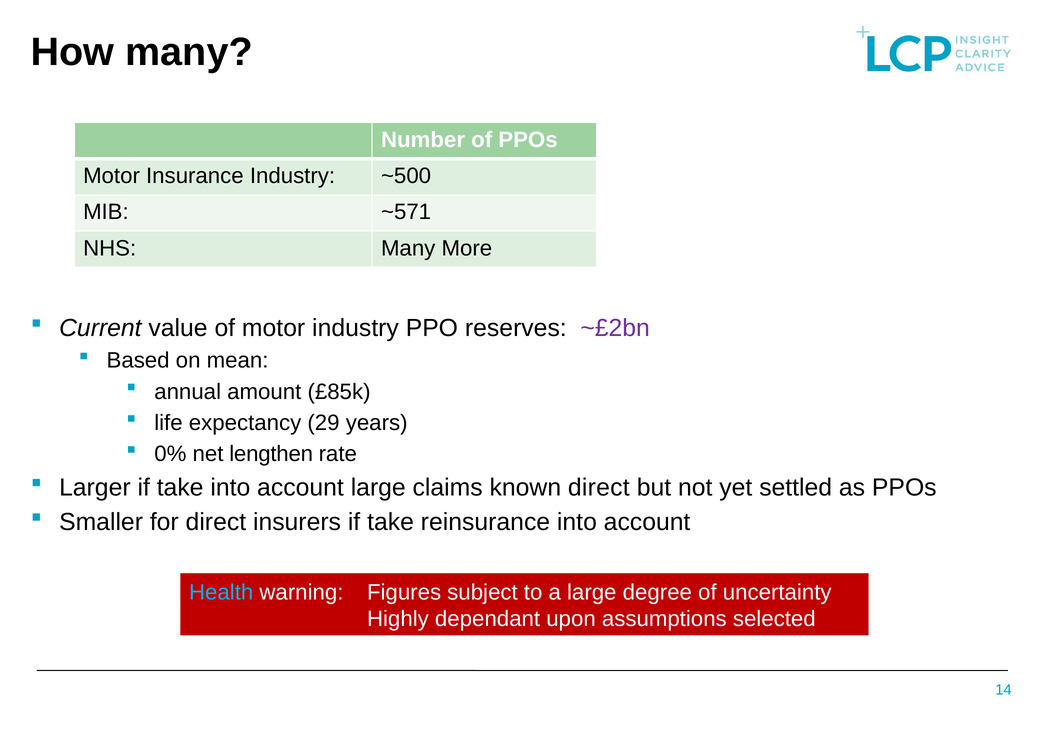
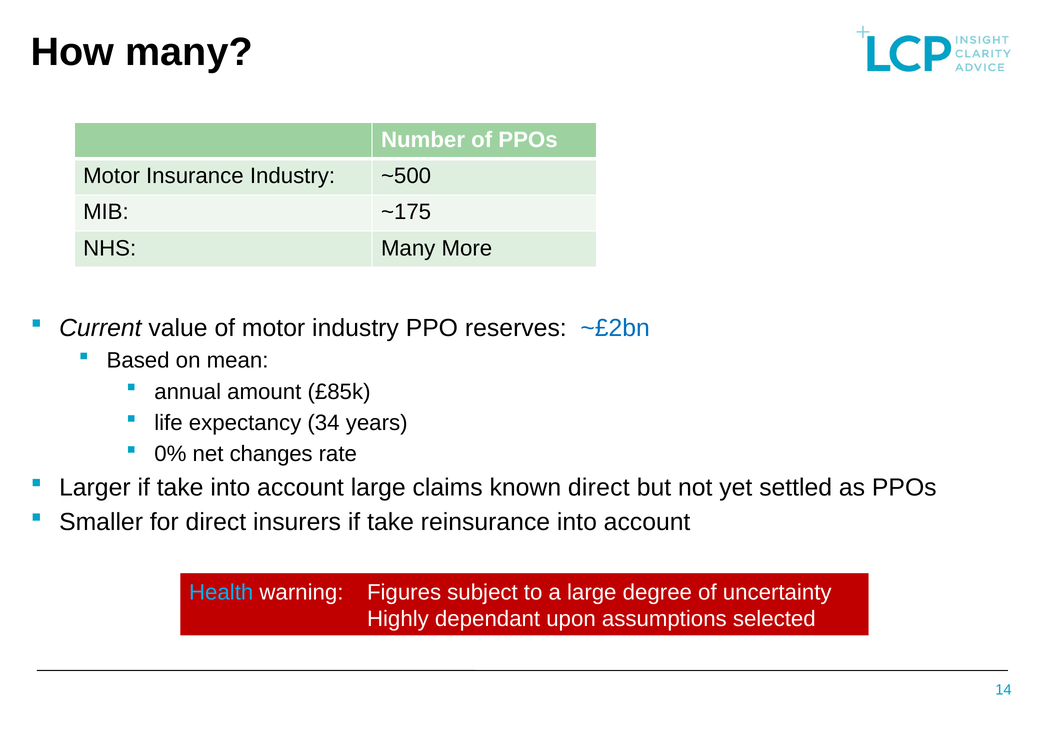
~571: ~571 -> ~175
~£2bn colour: purple -> blue
29: 29 -> 34
lengthen: lengthen -> changes
